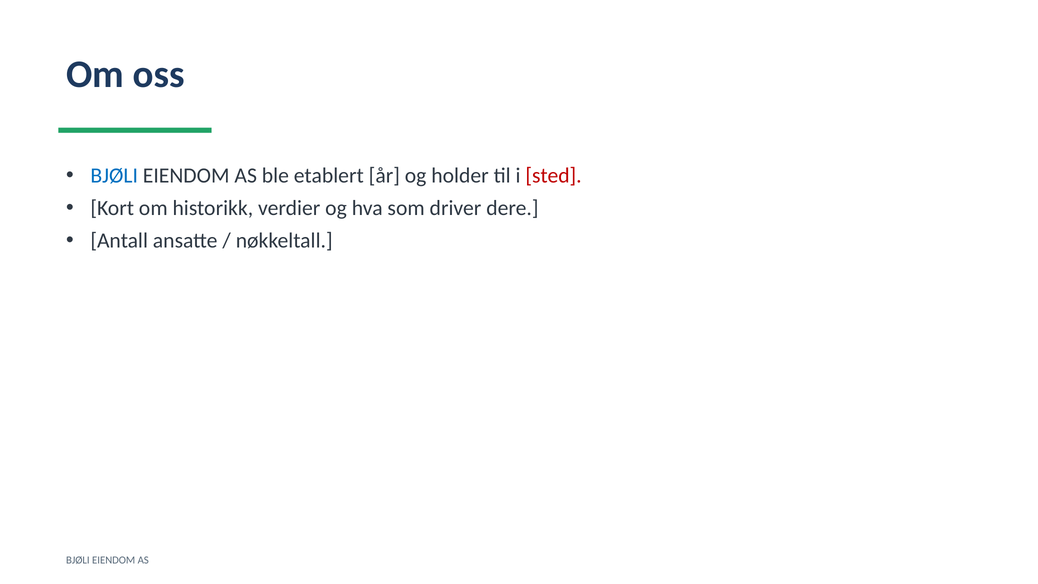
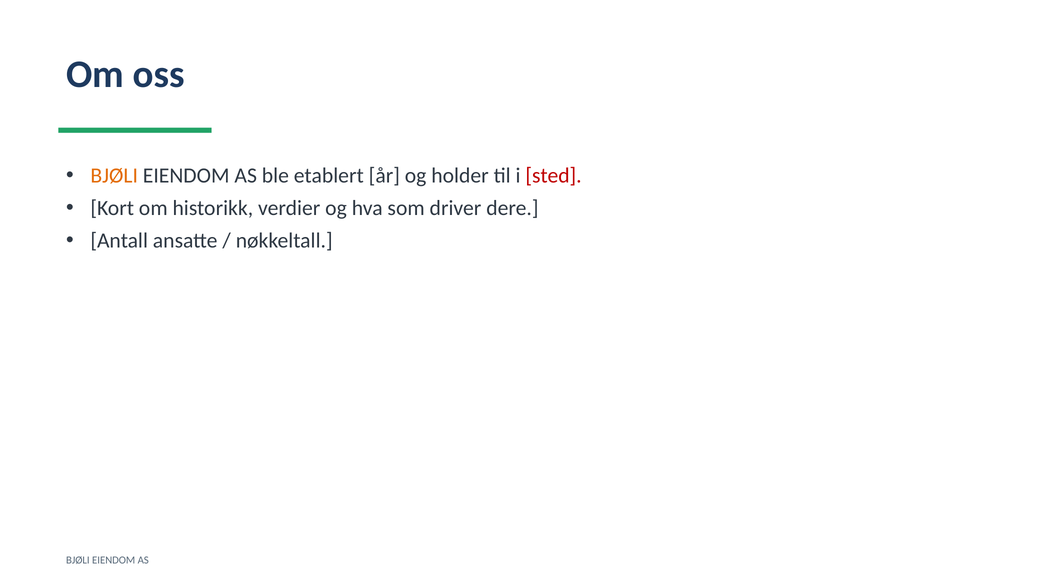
BJØLI at (114, 176) colour: blue -> orange
